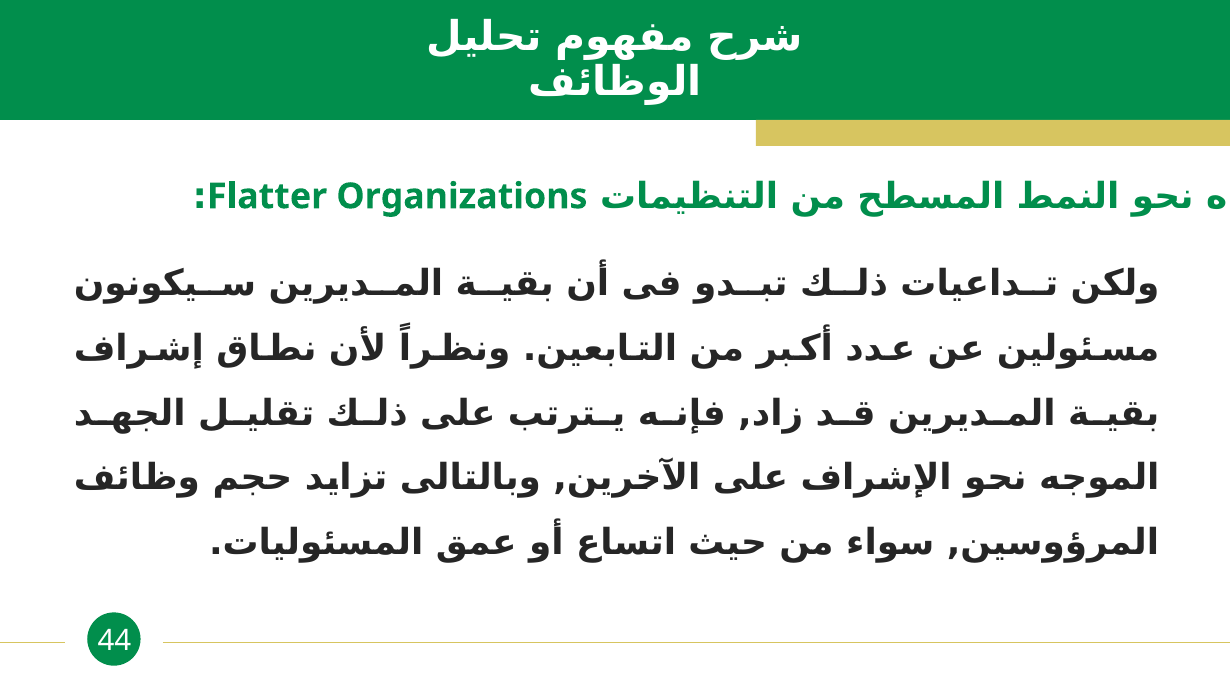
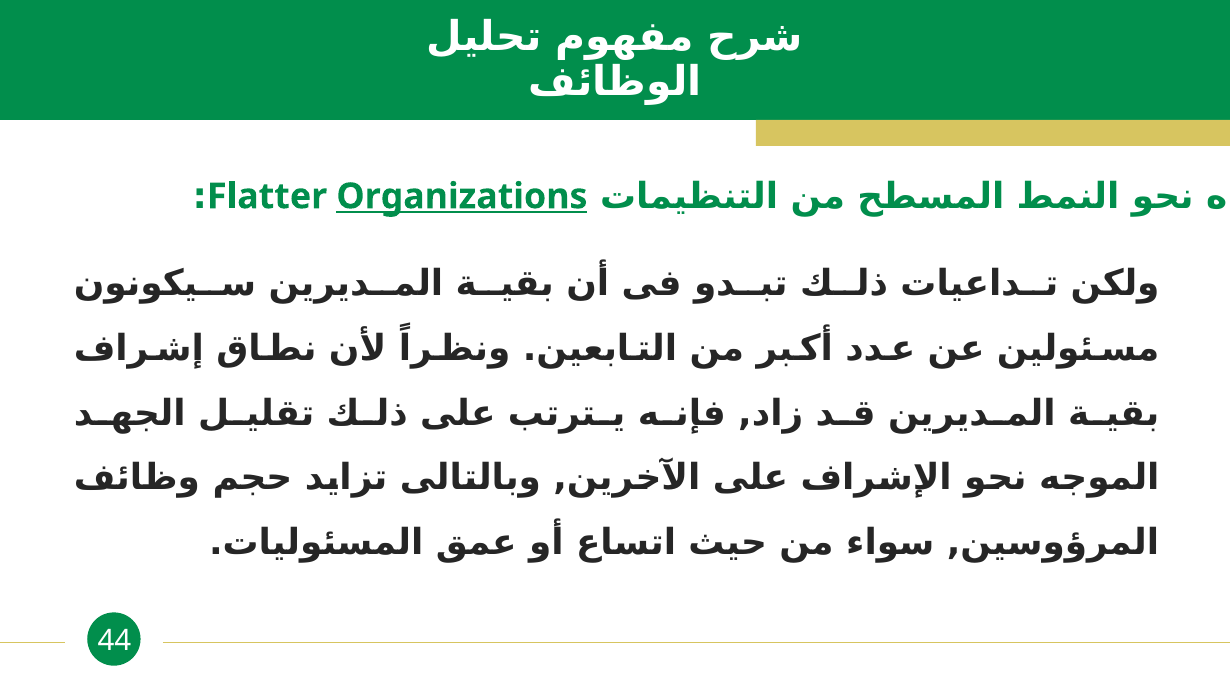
Organizations underline: none -> present
